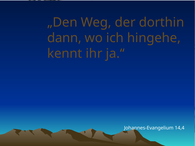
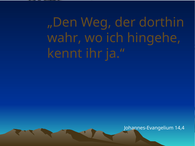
dann: dann -> wahr
